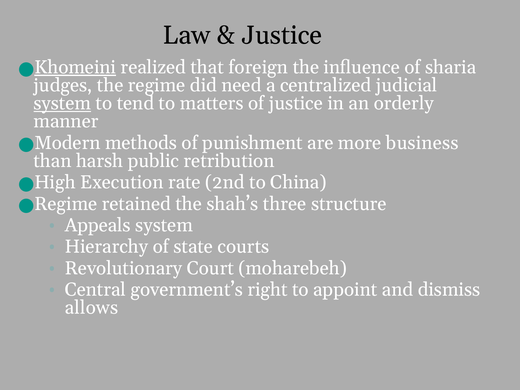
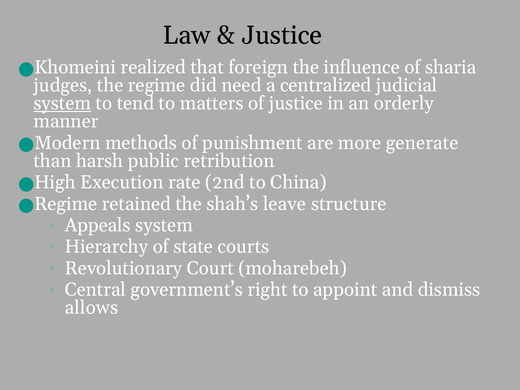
Khomeini underline: present -> none
business: business -> generate
three: three -> leave
